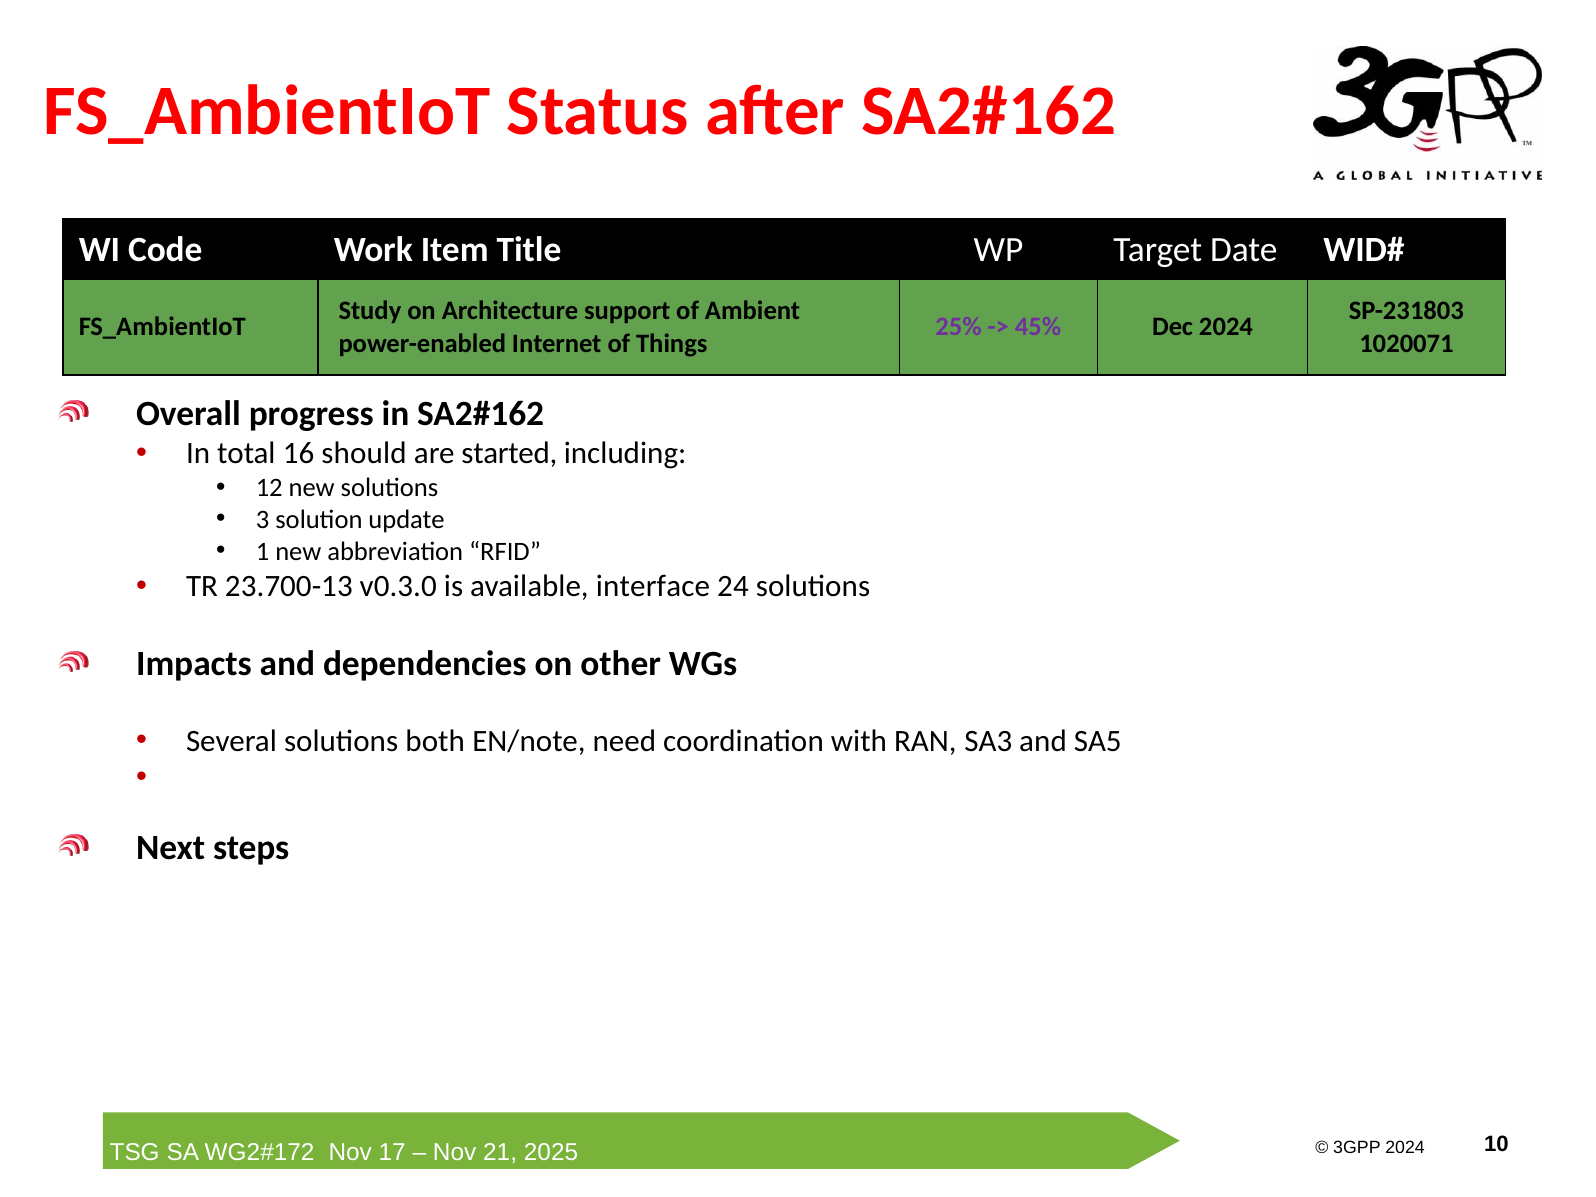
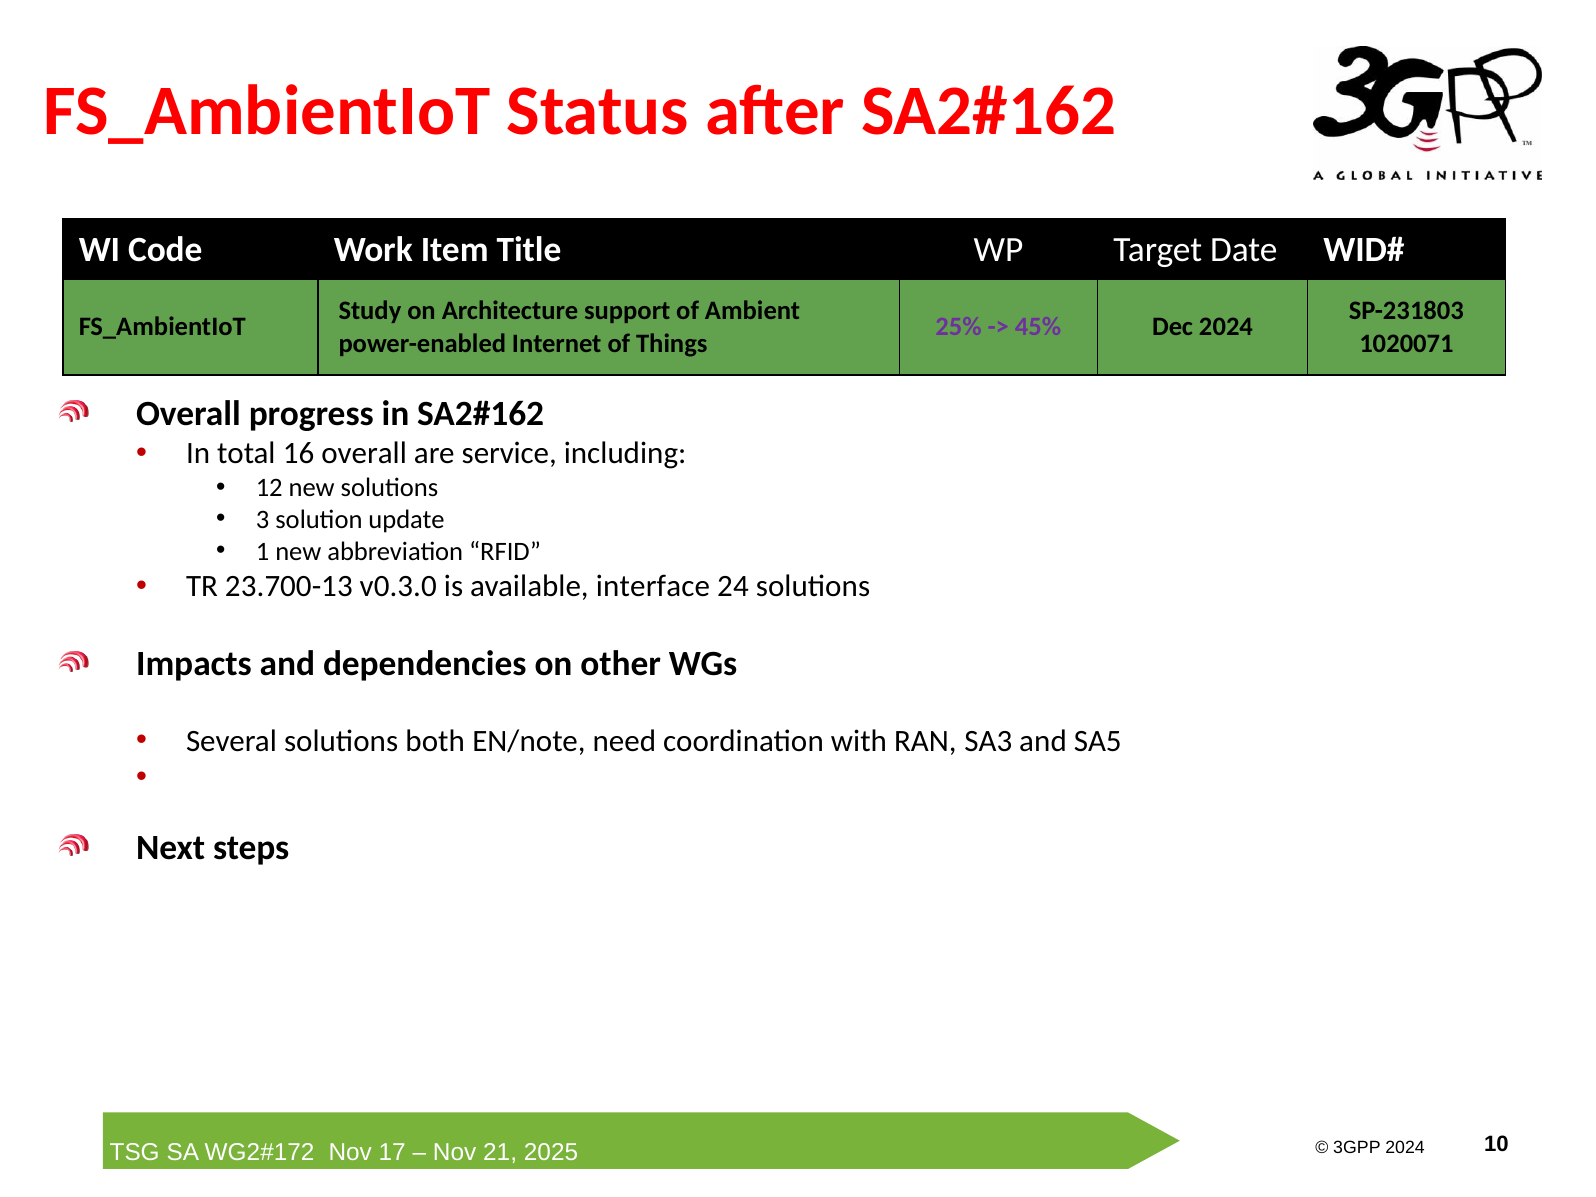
16 should: should -> overall
started: started -> service
